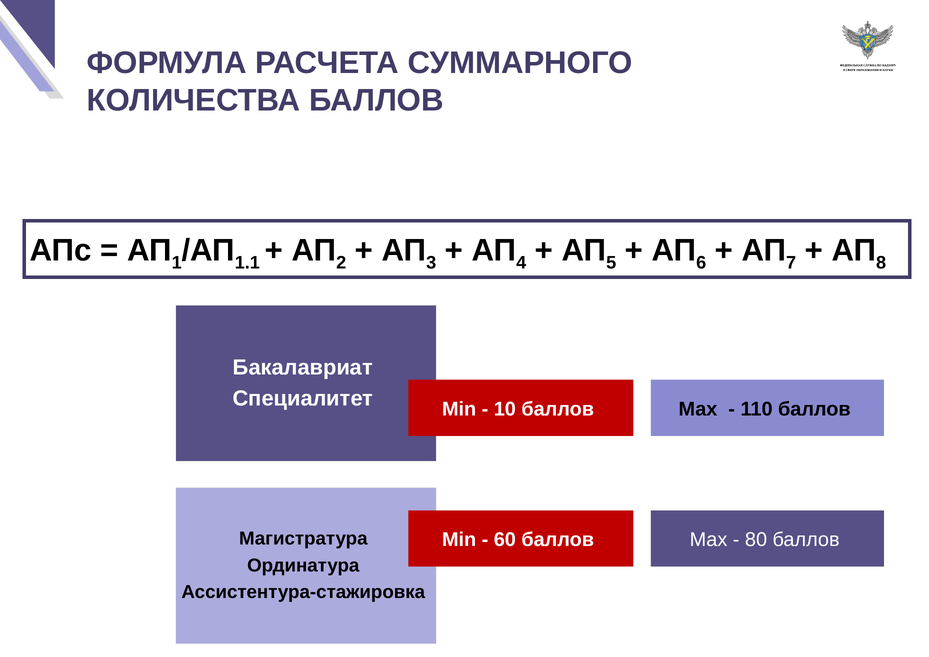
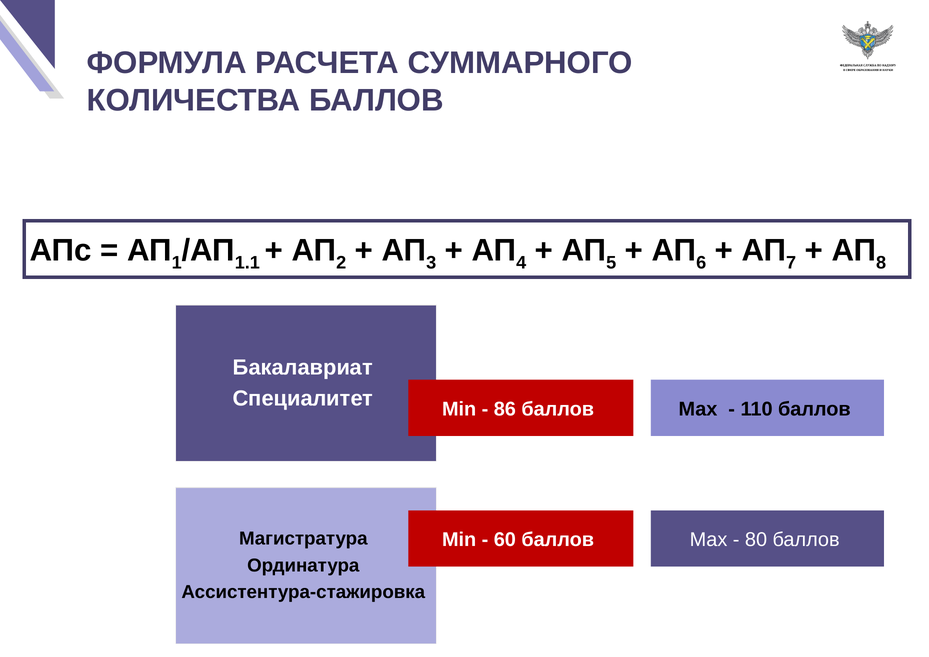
10: 10 -> 86
